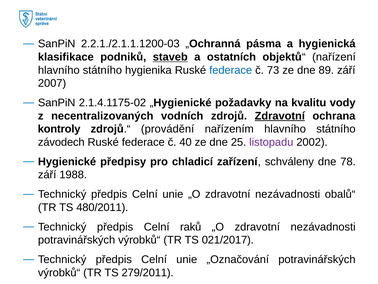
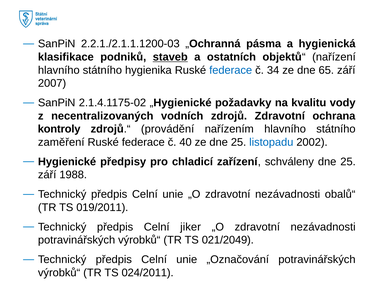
73: 73 -> 34
89: 89 -> 65
Zdravotní at (280, 116) underline: present -> none
závodech: závodech -> zaměření
listopadu colour: purple -> blue
schváleny dne 78: 78 -> 25
480/2011: 480/2011 -> 019/2011
raků: raků -> jiker
021/2017: 021/2017 -> 021/2049
279/2011: 279/2011 -> 024/2011
